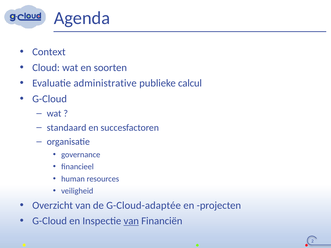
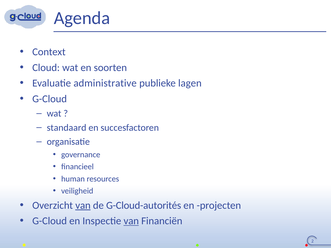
calcul: calcul -> lagen
van at (83, 206) underline: none -> present
G-Cloud-adaptée: G-Cloud-adaptée -> G-Cloud-autorités
